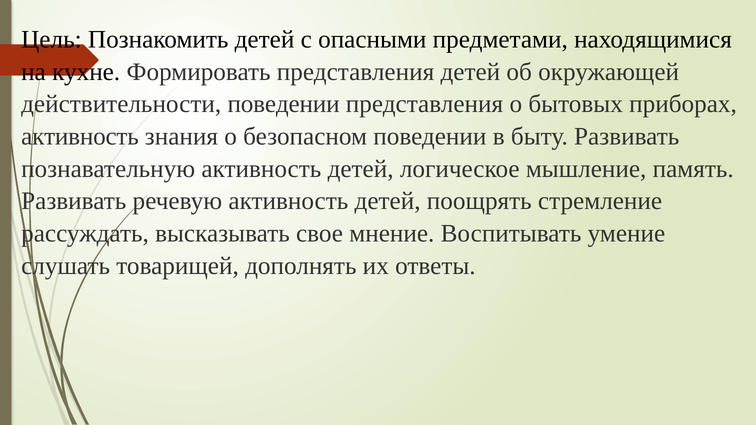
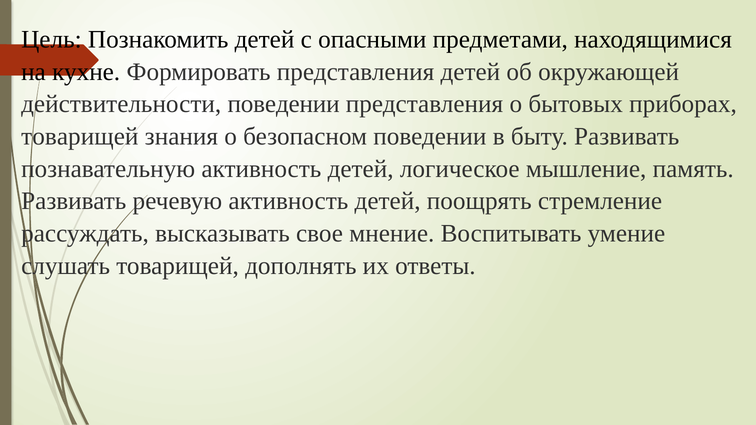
активность at (80, 137): активность -> товарищей
